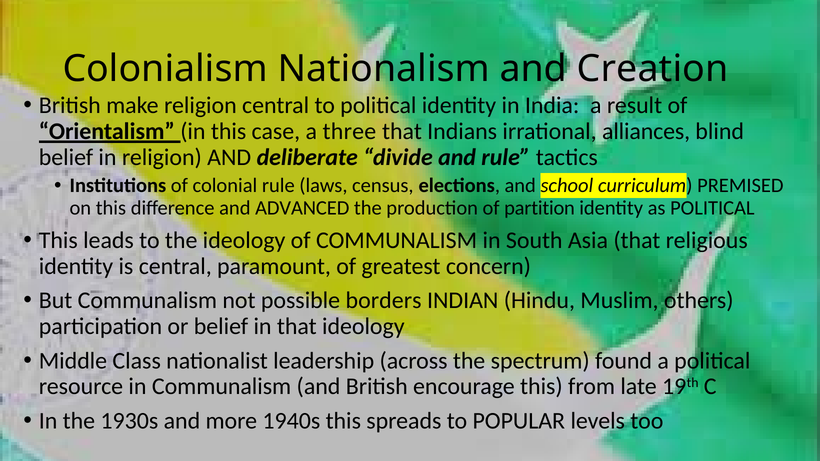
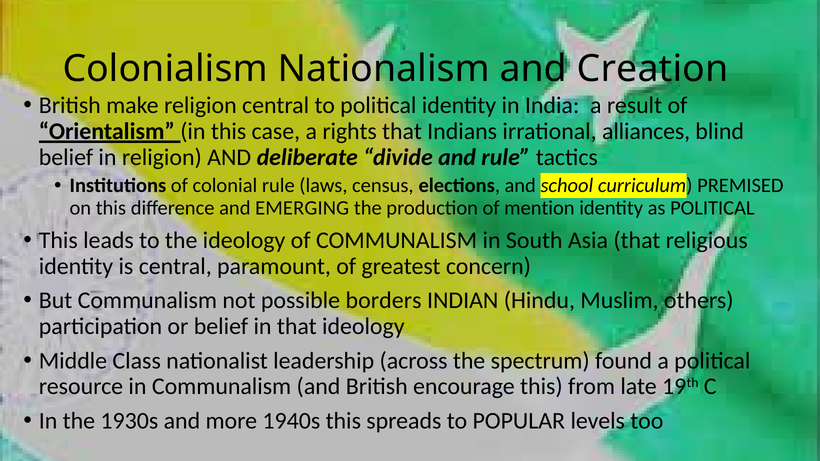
three: three -> rights
ADVANCED: ADVANCED -> EMERGING
partition: partition -> mention
